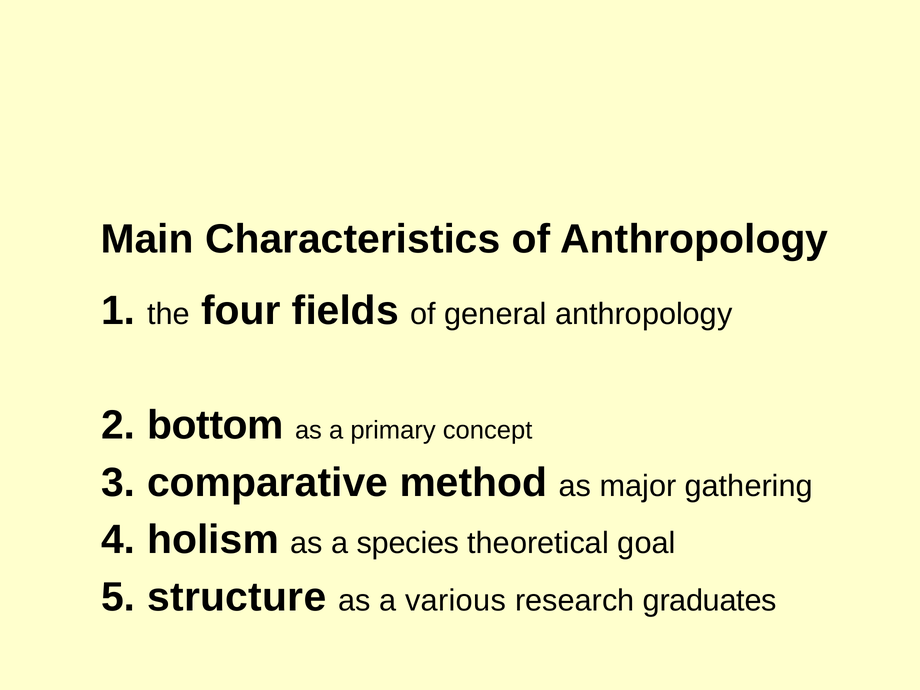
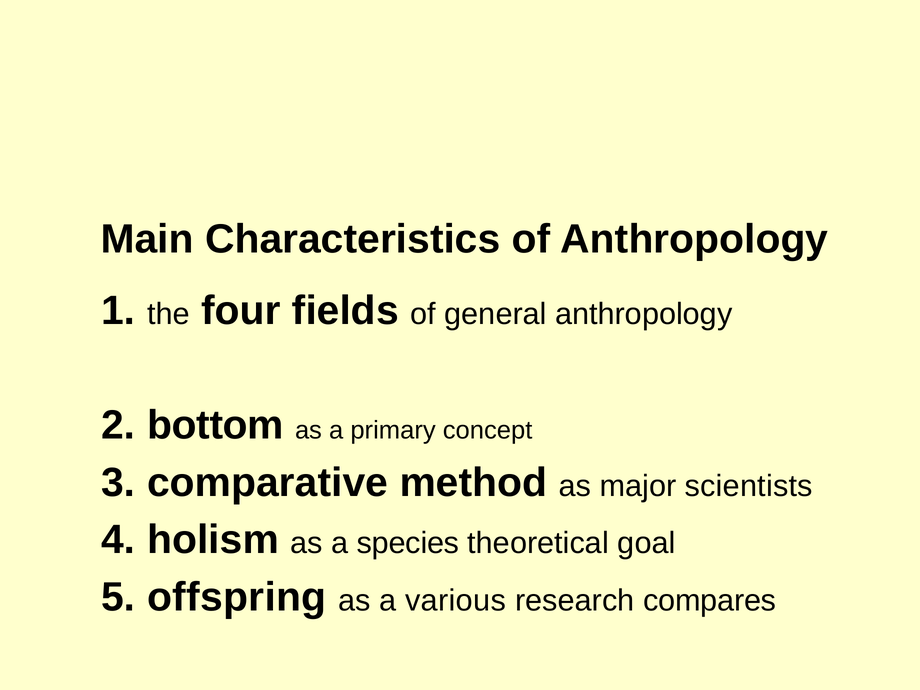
gathering: gathering -> scientists
structure: structure -> offspring
graduates: graduates -> compares
